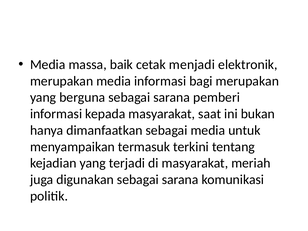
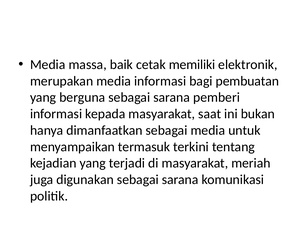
menjadi: menjadi -> memiliki
bagi merupakan: merupakan -> pembuatan
